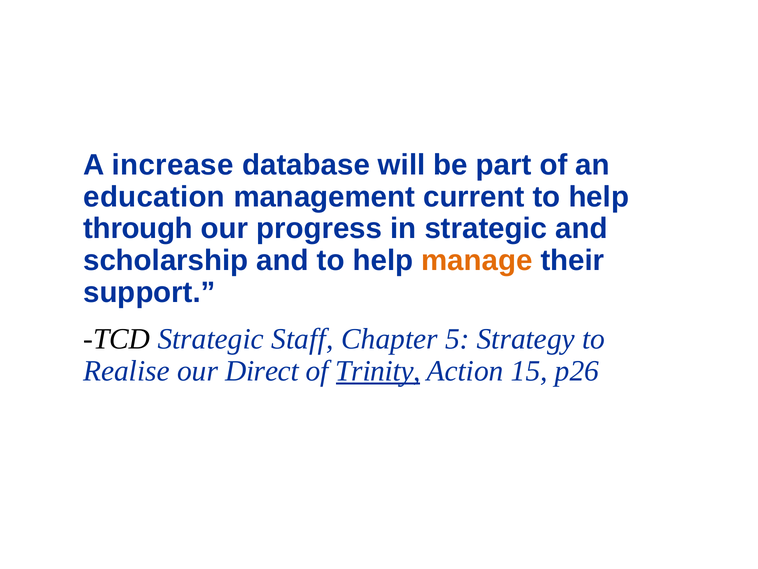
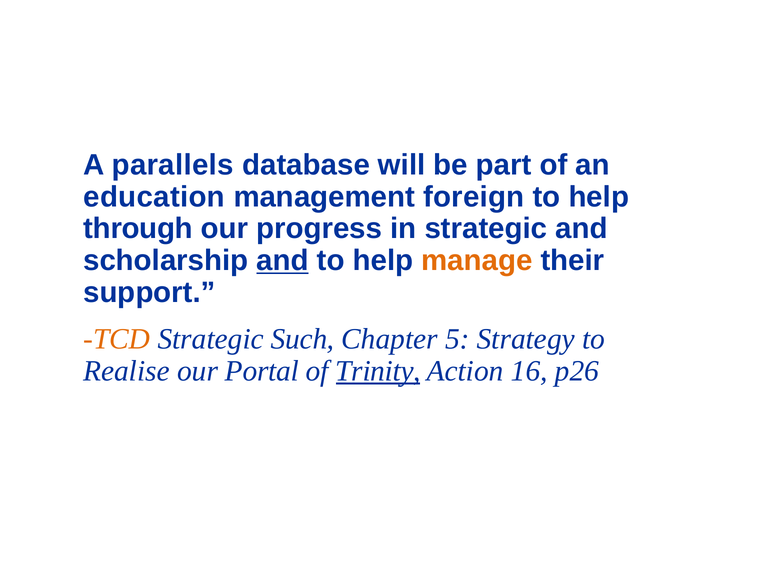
increase: increase -> parallels
current: current -> foreign
and at (283, 260) underline: none -> present
TCD colour: black -> orange
Staff: Staff -> Such
Direct: Direct -> Portal
15: 15 -> 16
